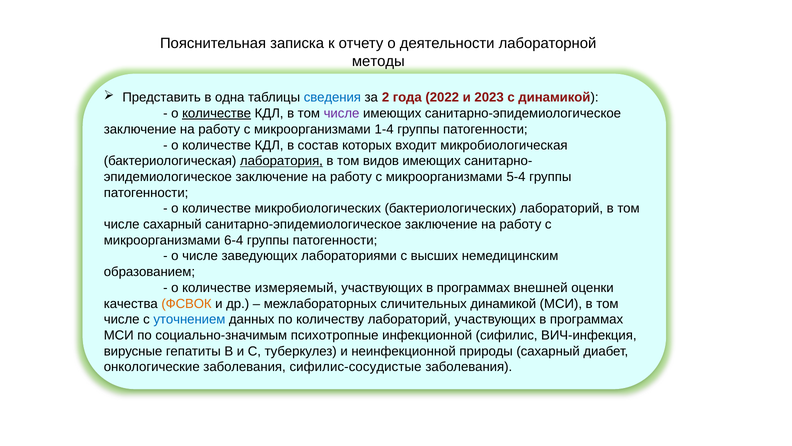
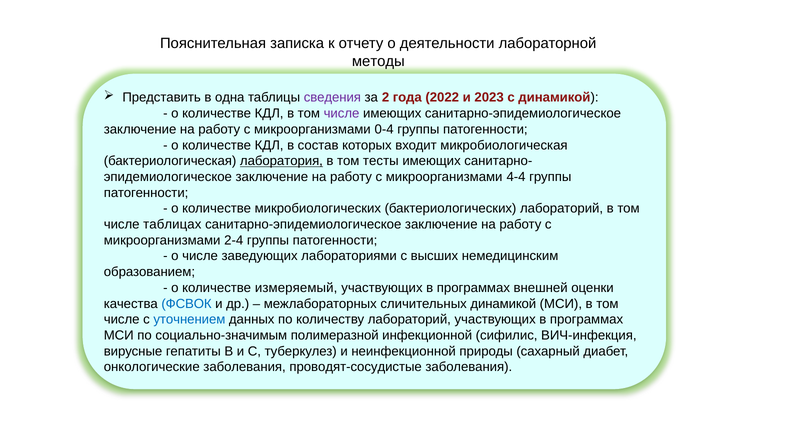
сведения colour: blue -> purple
количестве at (217, 113) underline: present -> none
1-4: 1-4 -> 0-4
видов: видов -> тесты
5-4: 5-4 -> 4-4
числе сахарный: сахарный -> таблицах
6-4: 6-4 -> 2-4
ФСВОК colour: orange -> blue
психотропные: психотропные -> полимеразной
сифилис-сосудистые: сифилис-сосудистые -> проводят-сосудистые
